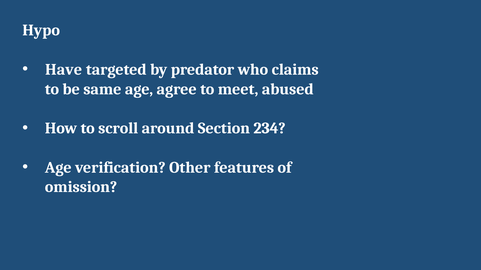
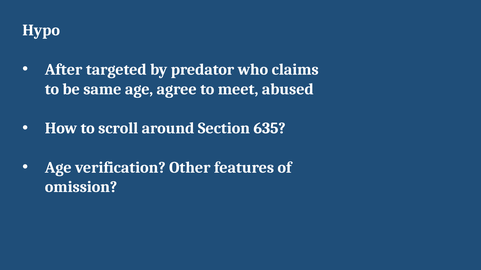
Have: Have -> After
234: 234 -> 635
